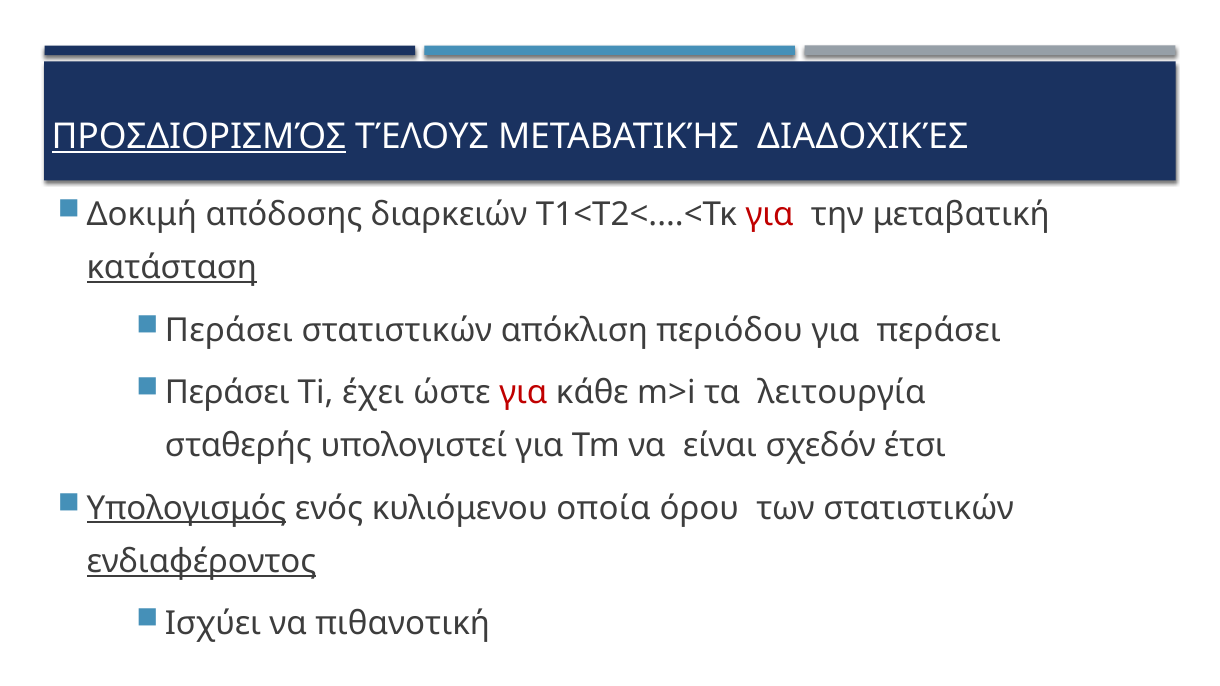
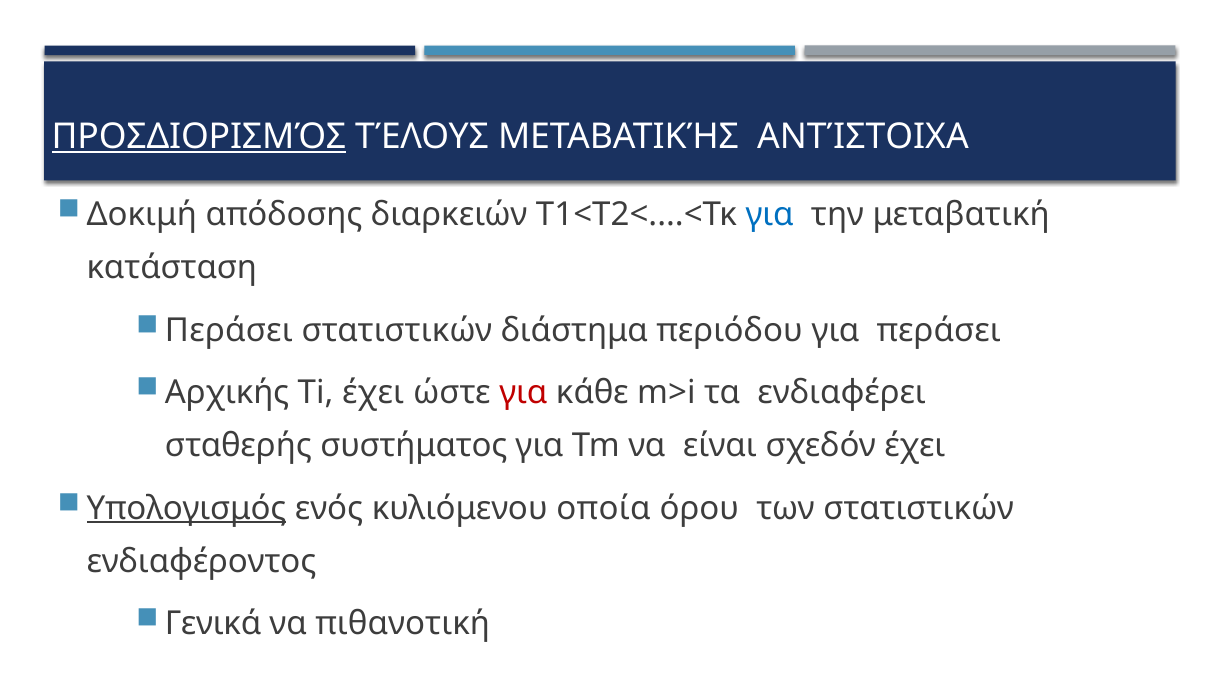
ΔΙΑΔΟΧΙΚΈΣ: ΔΙΑΔΟΧΙΚΈΣ -> ΑΝΤΊΣΤΟΙΧΑ
για at (770, 214) colour: red -> blue
κατάσταση underline: present -> none
απόκλιση: απόκλιση -> διάστημα
Περάσει at (227, 393): Περάσει -> Αρχικής
λειτουργία: λειτουργία -> ενδιαφέρει
υπολογιστεί: υπολογιστεί -> συστήματος
σχεδόν έτσι: έτσι -> έχει
ενδιαφέροντος underline: present -> none
Ισχύει: Ισχύει -> Γενικά
